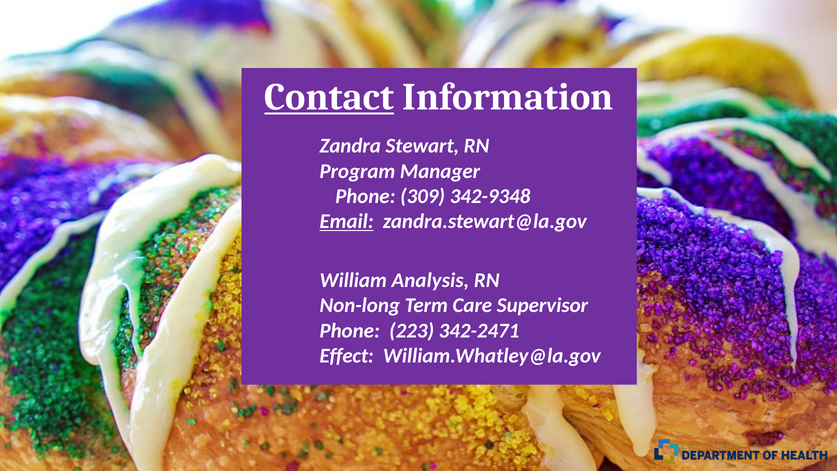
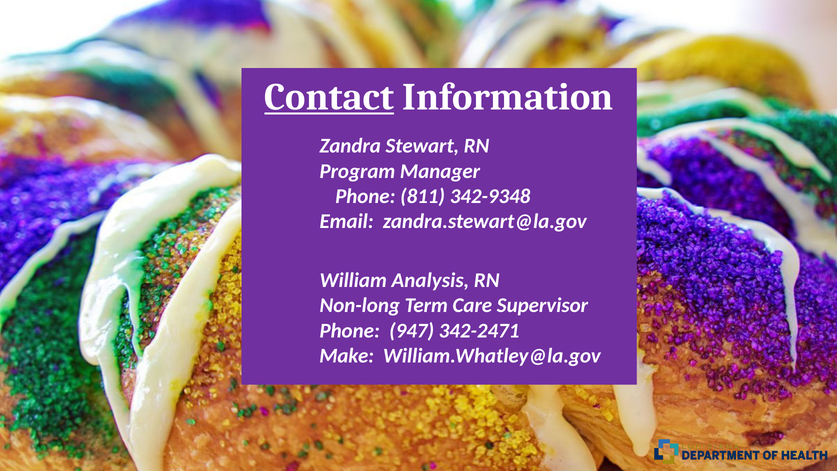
309: 309 -> 811
Email underline: present -> none
223: 223 -> 947
Effect: Effect -> Make
